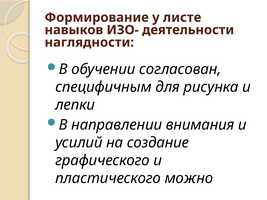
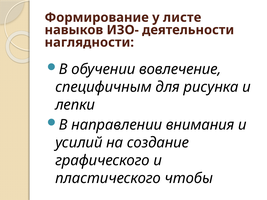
согласован: согласован -> вовлечение
можно: можно -> чтобы
